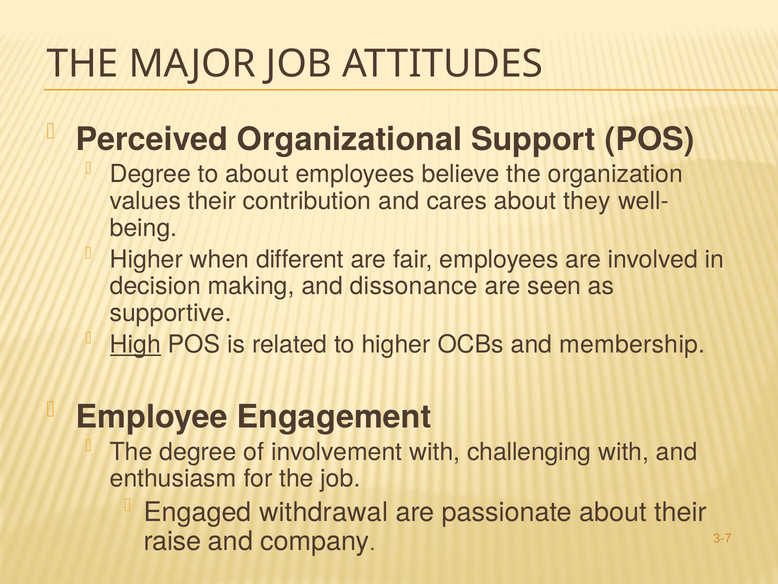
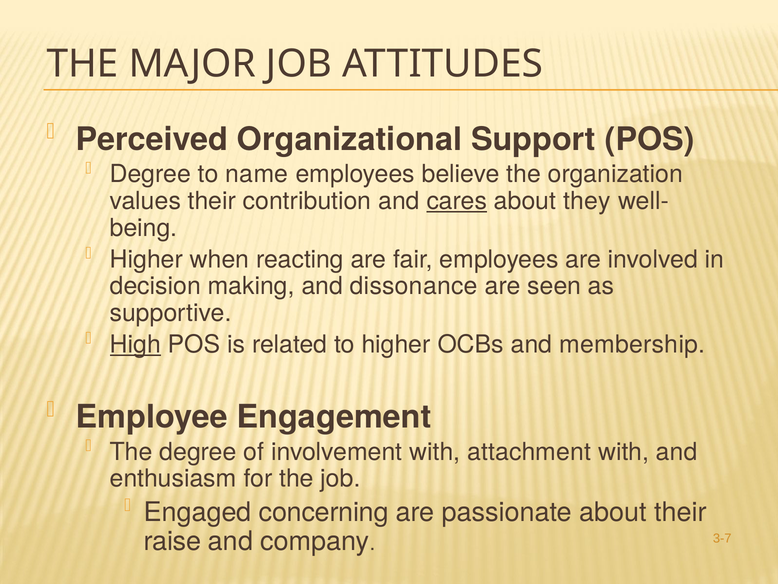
to about: about -> name
cares underline: none -> present
different: different -> reacting
challenging: challenging -> attachment
withdrawal: withdrawal -> concerning
